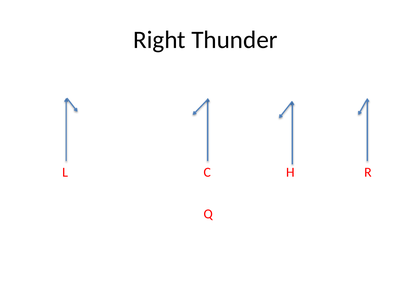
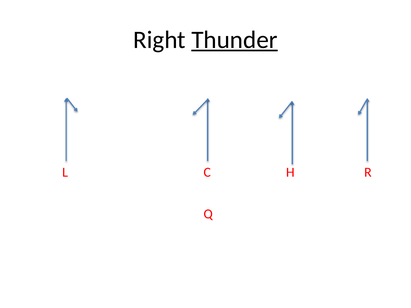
Thunder underline: none -> present
